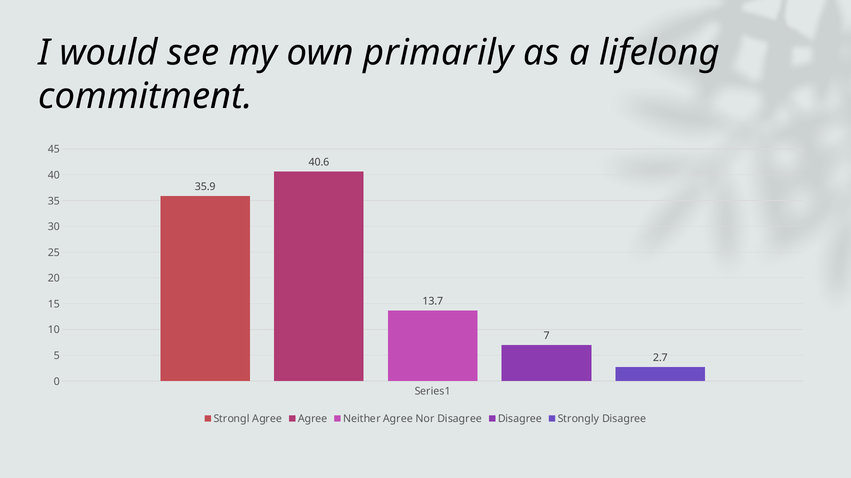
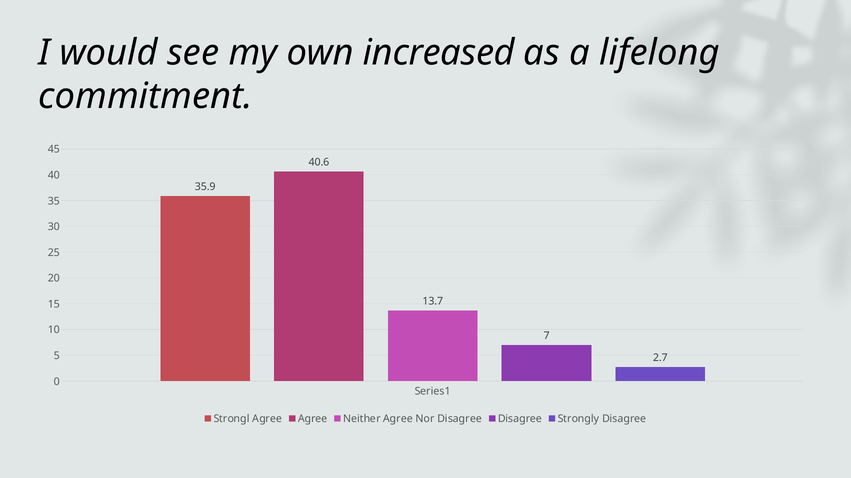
primarily: primarily -> increased
